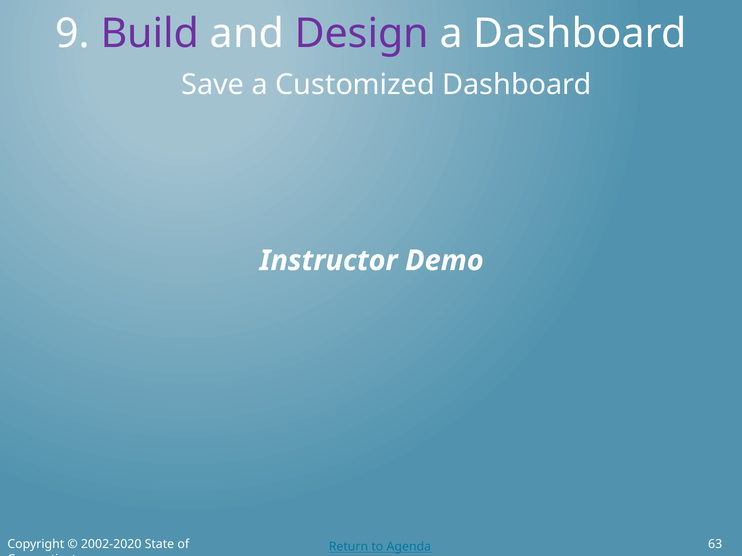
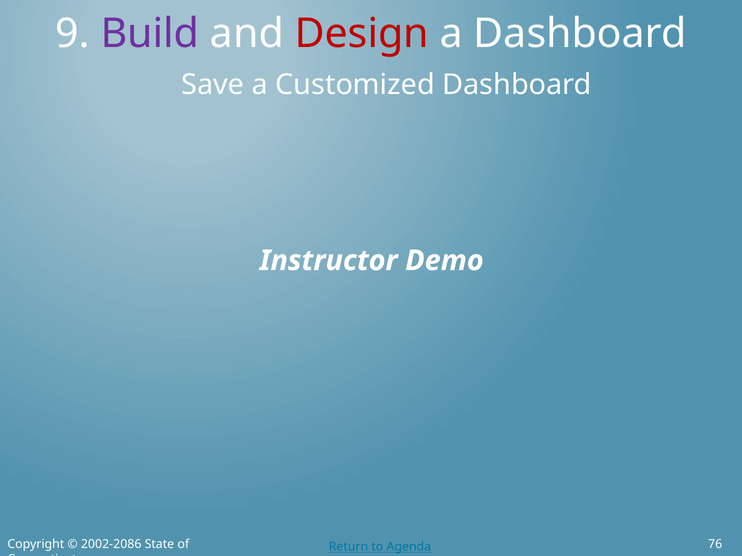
Design colour: purple -> red
2002-2020: 2002-2020 -> 2002-2086
63: 63 -> 76
